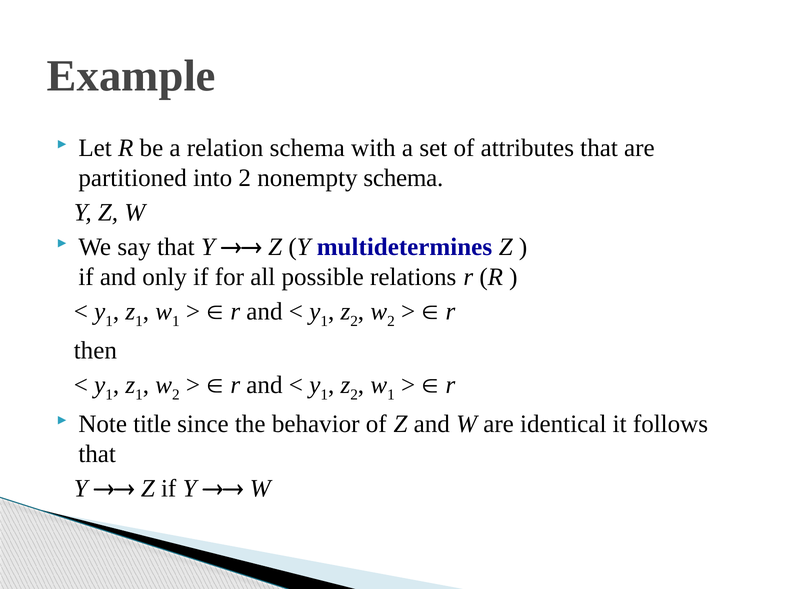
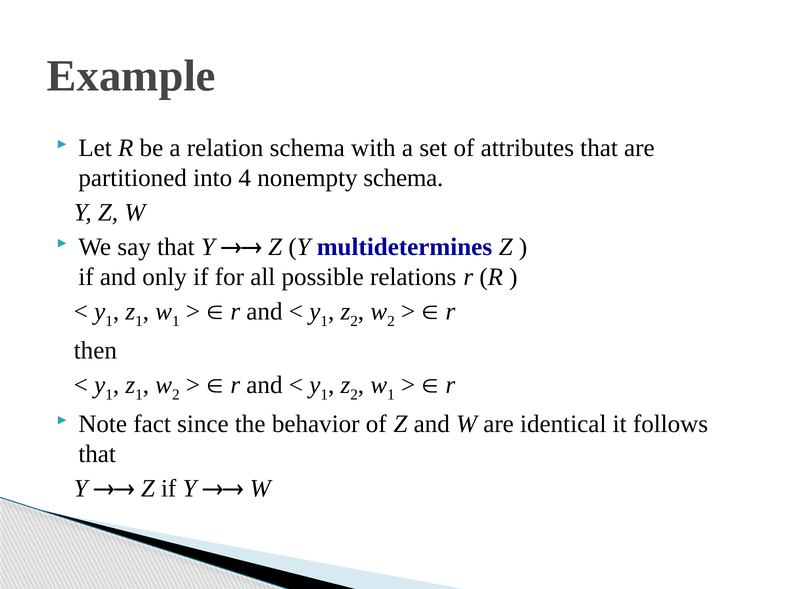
into 2: 2 -> 4
title: title -> fact
